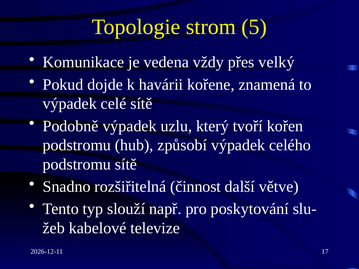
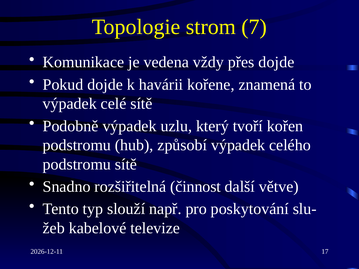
5: 5 -> 7
přes velký: velký -> dojde
